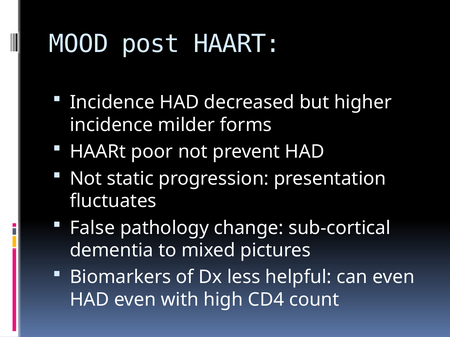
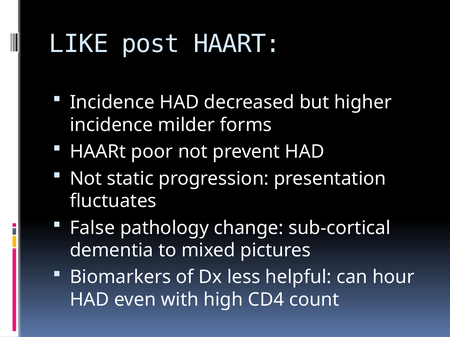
MOOD: MOOD -> LIKE
can even: even -> hour
